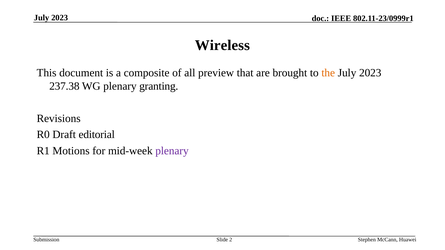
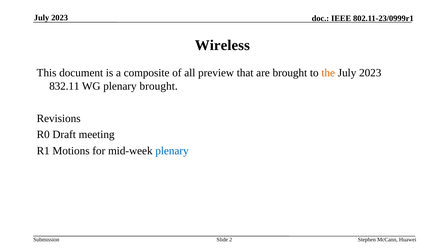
237.38: 237.38 -> 832.11
plenary granting: granting -> brought
editorial: editorial -> meeting
plenary at (172, 151) colour: purple -> blue
